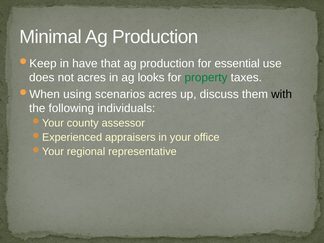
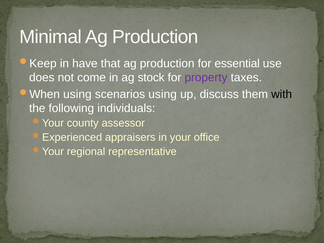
not acres: acres -> come
looks: looks -> stock
property colour: green -> purple
scenarios acres: acres -> using
